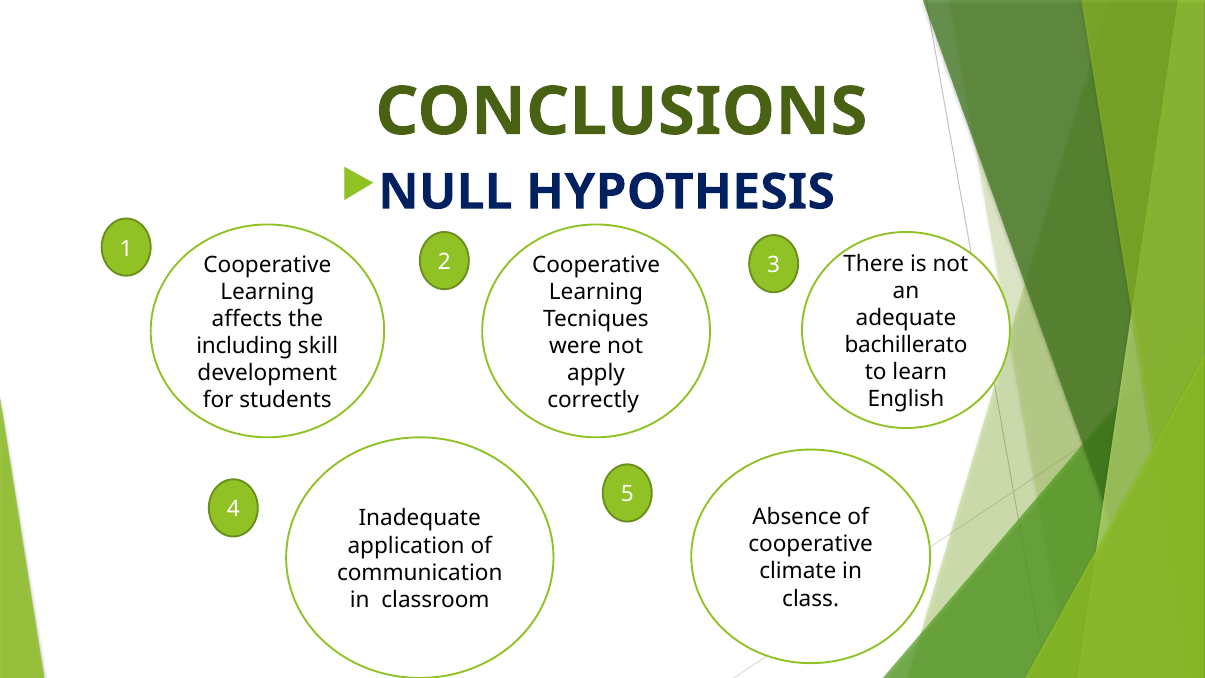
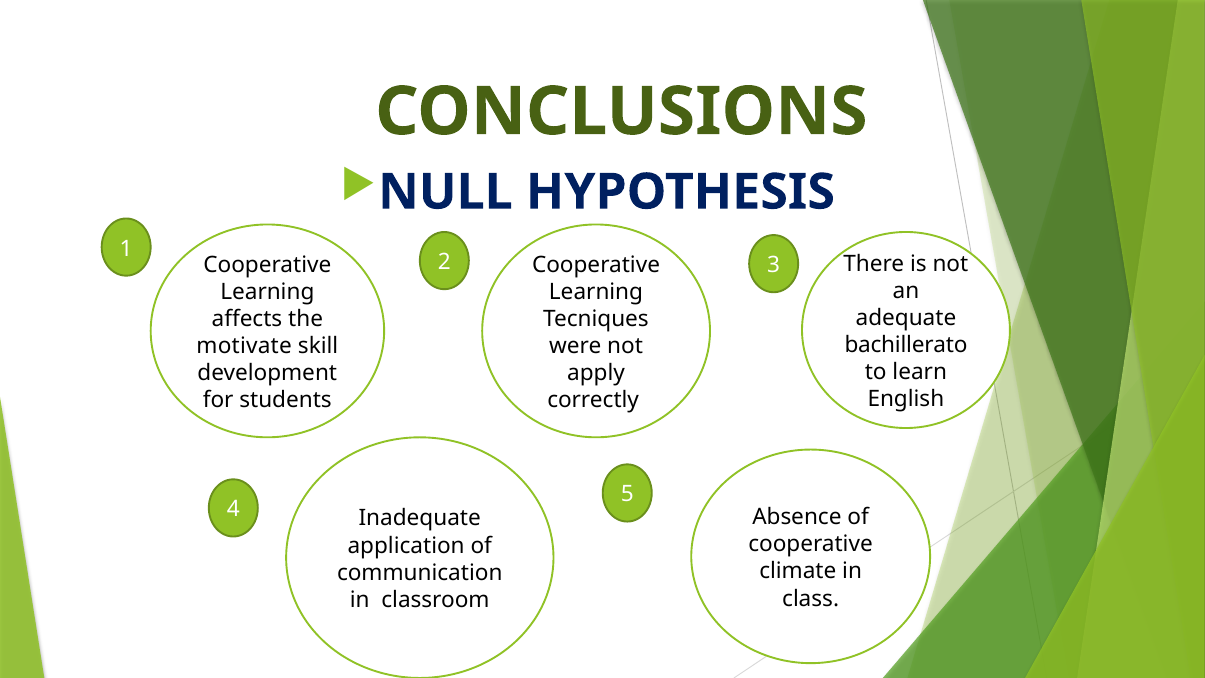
including: including -> motivate
